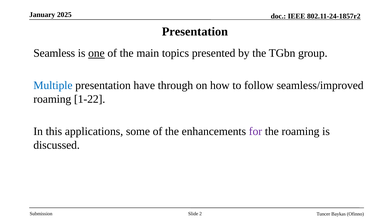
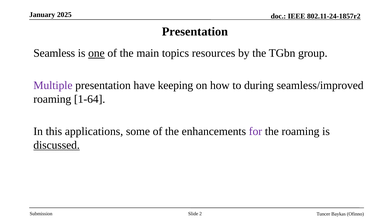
presented: presented -> resources
Multiple colour: blue -> purple
through: through -> keeping
follow: follow -> during
1-22: 1-22 -> 1-64
discussed underline: none -> present
